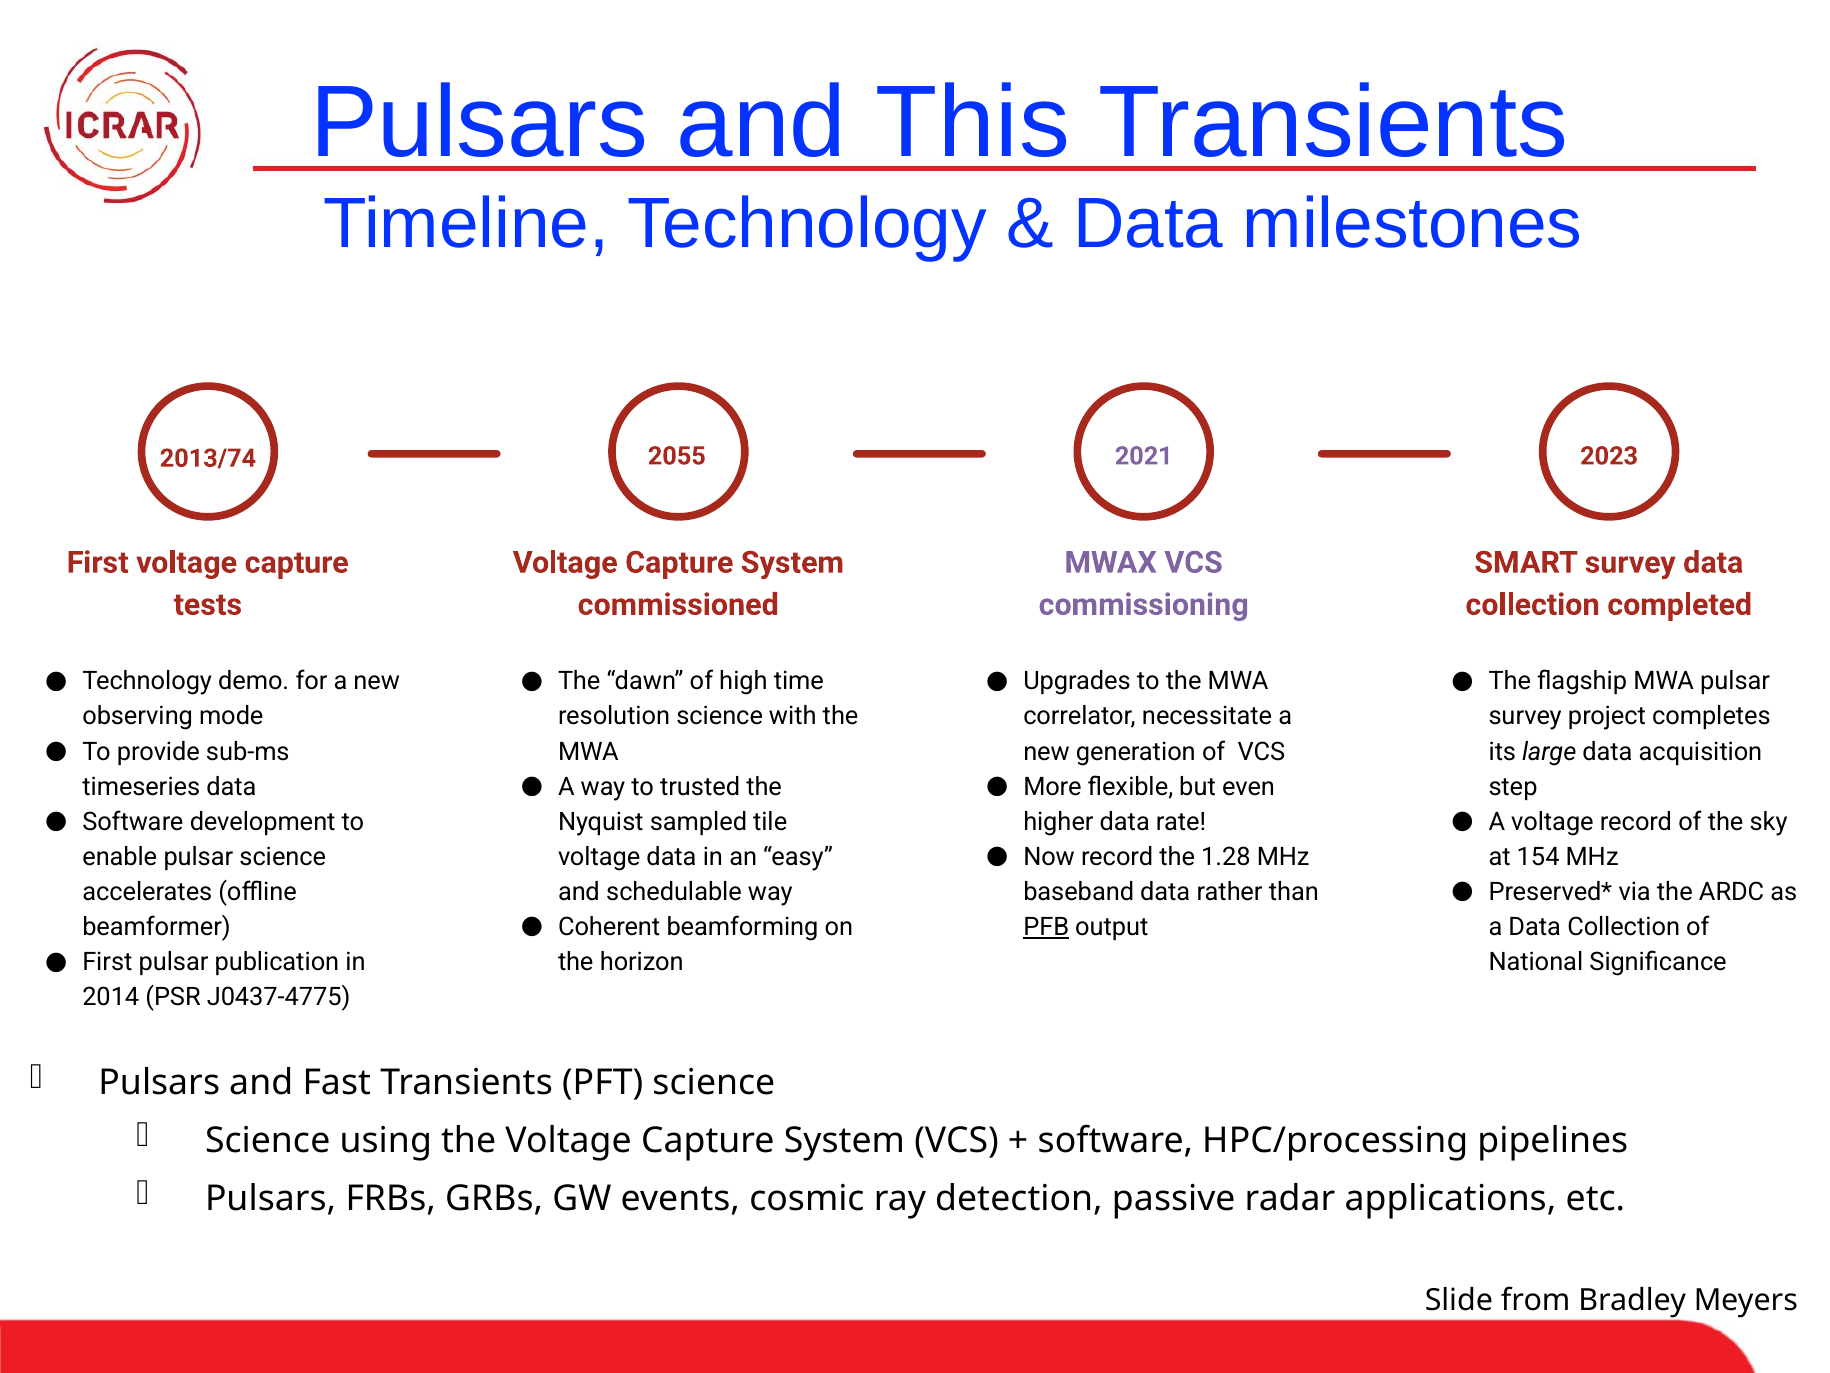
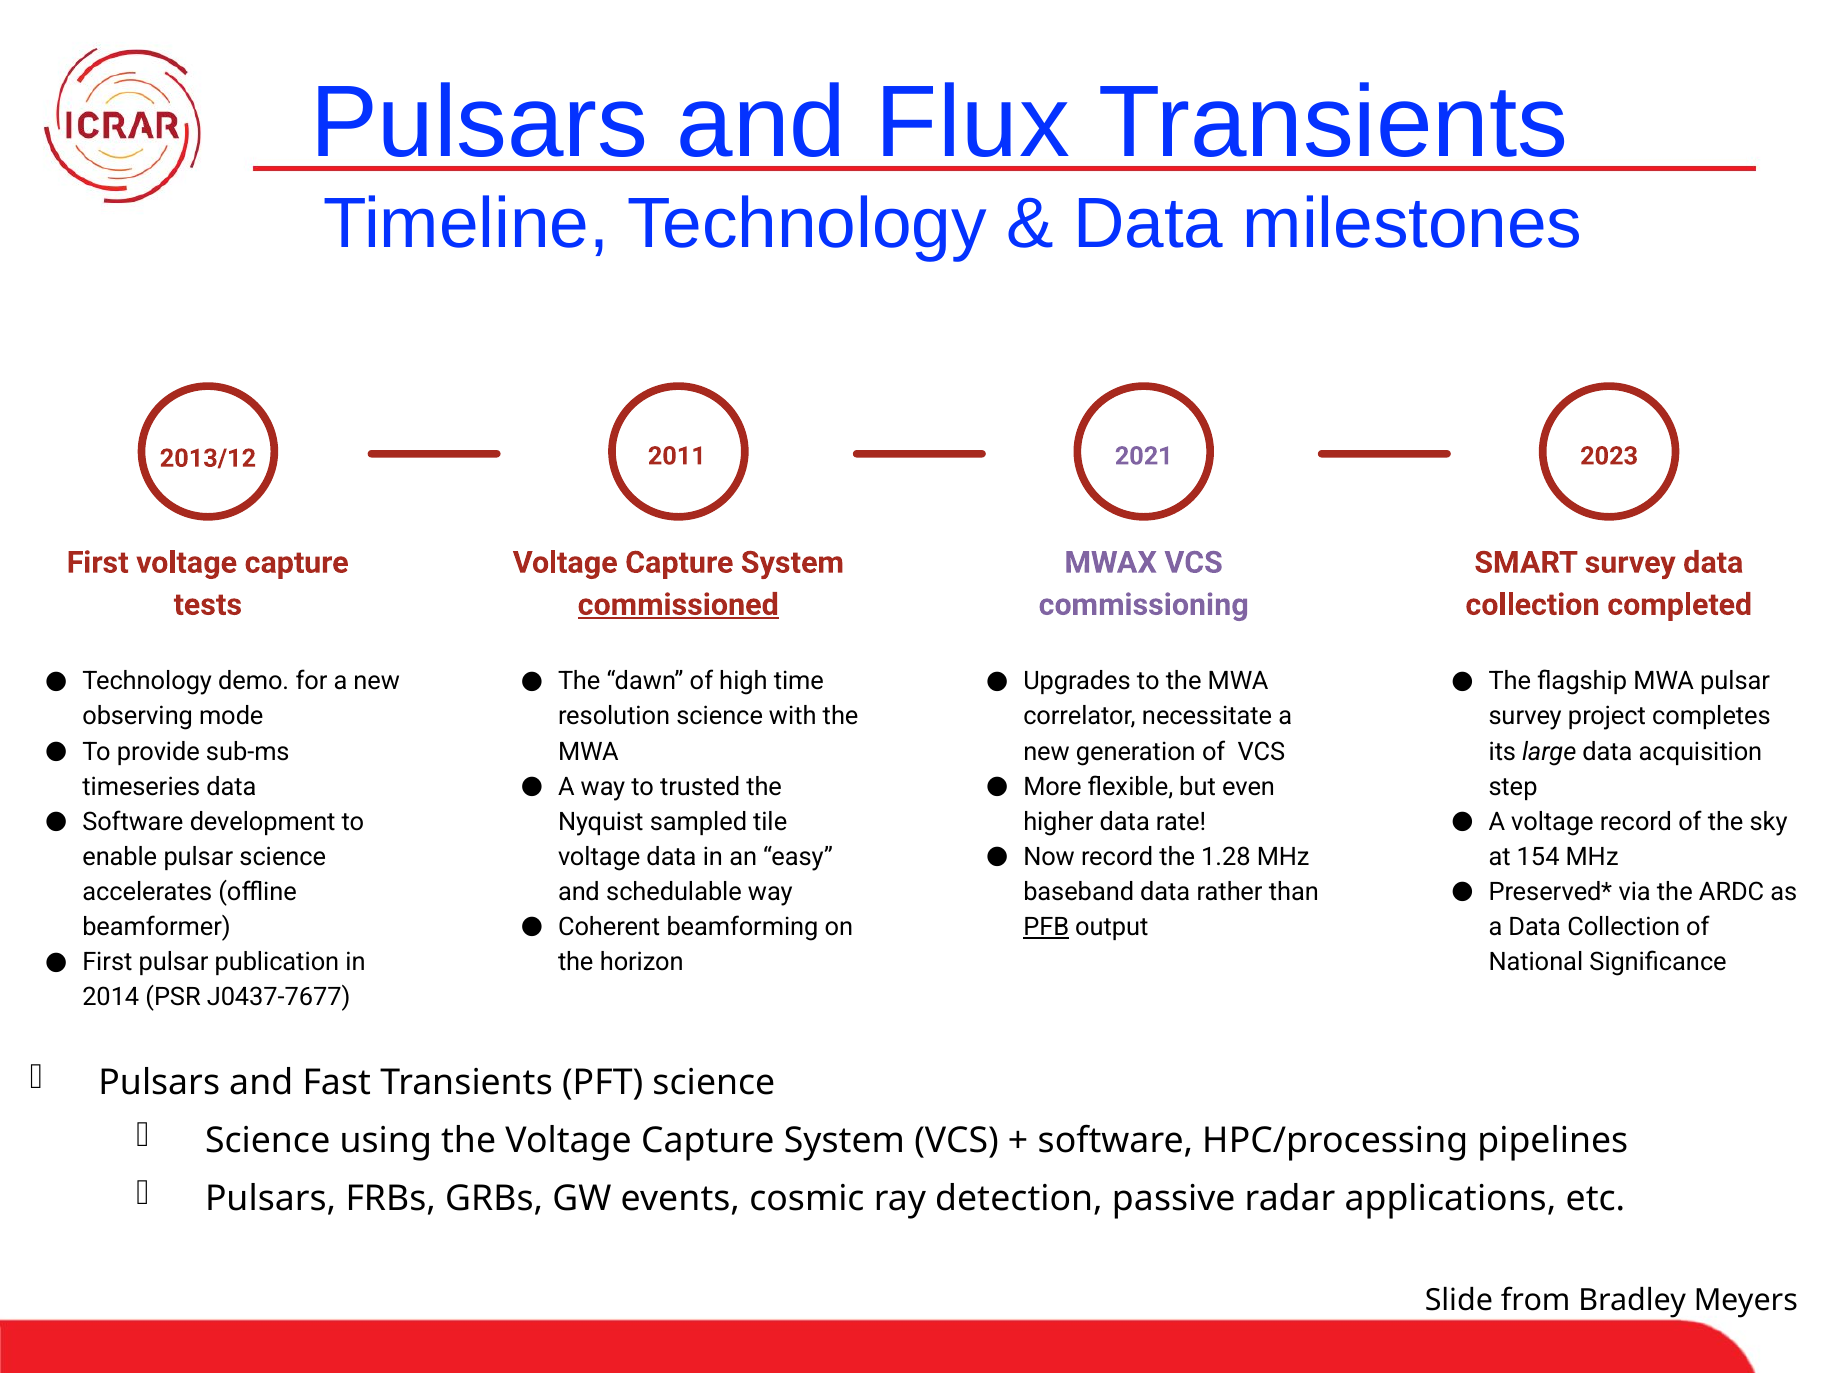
This: This -> Flux
2055: 2055 -> 2011
2013/74: 2013/74 -> 2013/12
commissioned underline: none -> present
J0437-4775: J0437-4775 -> J0437-7677
